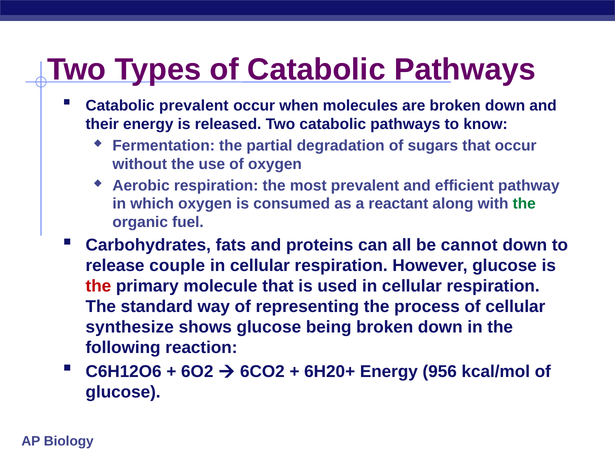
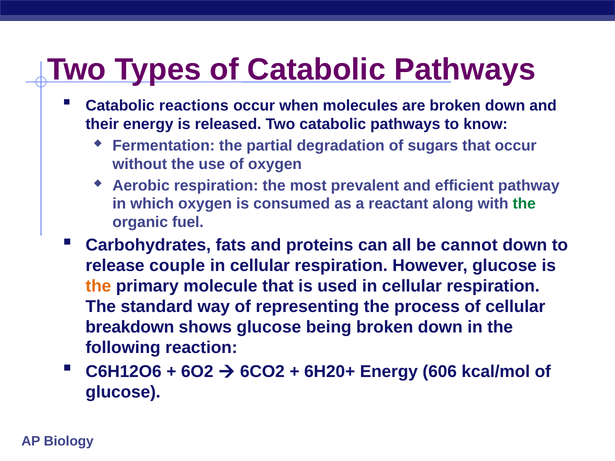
Catabolic prevalent: prevalent -> reactions
the at (98, 287) colour: red -> orange
synthesize: synthesize -> breakdown
956: 956 -> 606
